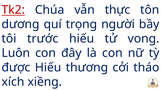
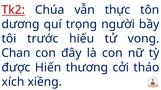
Luôn: Luôn -> Chan
được Hiếu: Hiếu -> Hiến
